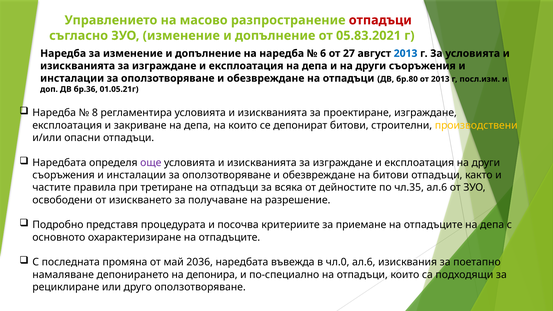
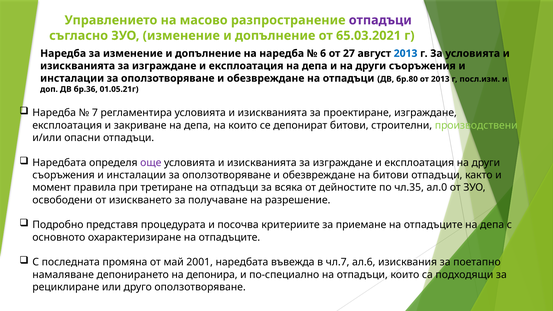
отпадъци at (380, 20) colour: red -> purple
05.83.2021: 05.83.2021 -> 65.03.2021
8: 8 -> 7
производствени colour: yellow -> light green
частите: частите -> момент
чл.35 ал.6: ал.6 -> ал.0
2036: 2036 -> 2001
чл.0: чл.0 -> чл.7
